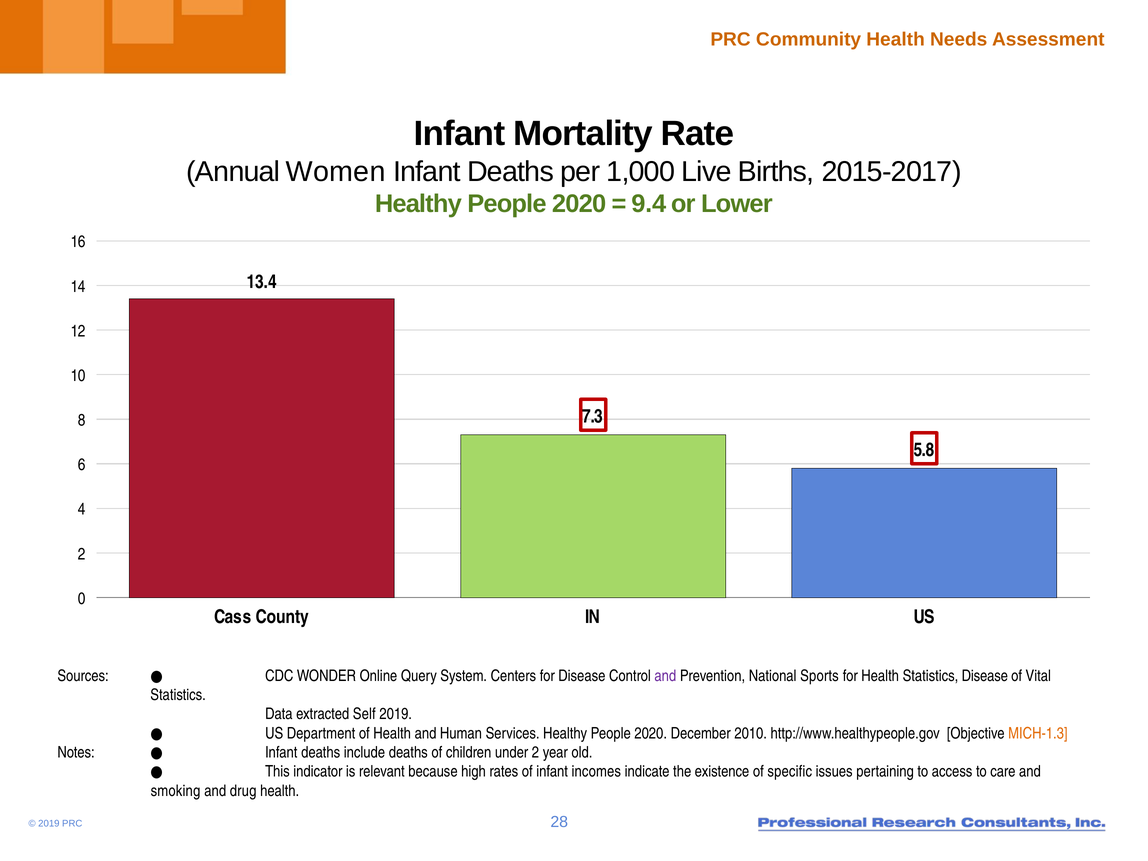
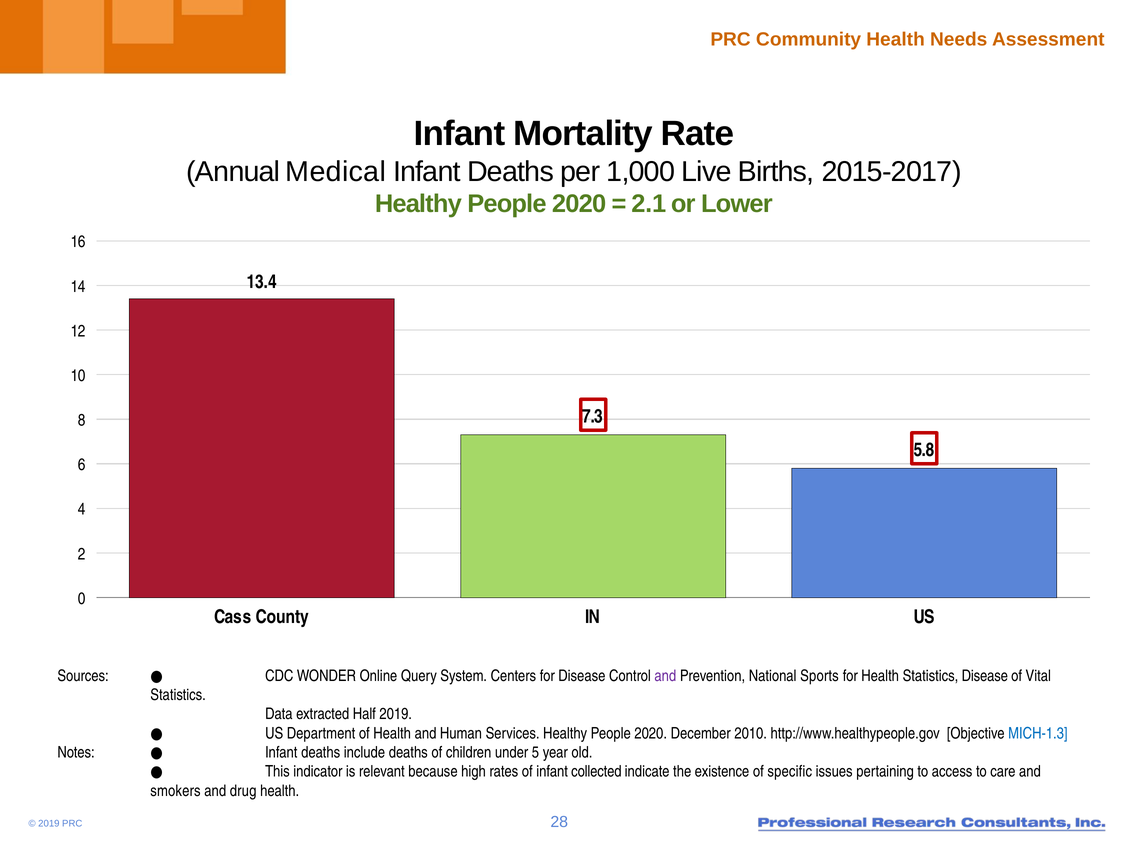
Women: Women -> Medical
9.4: 9.4 -> 2.1
Self: Self -> Half
MICH-1.3 colour: orange -> blue
under 2: 2 -> 5
incomes: incomes -> collected
smoking: smoking -> smokers
